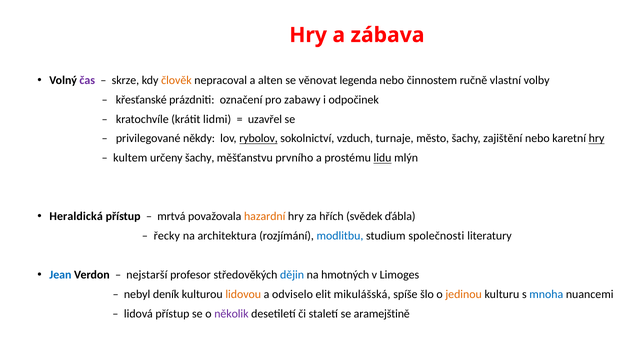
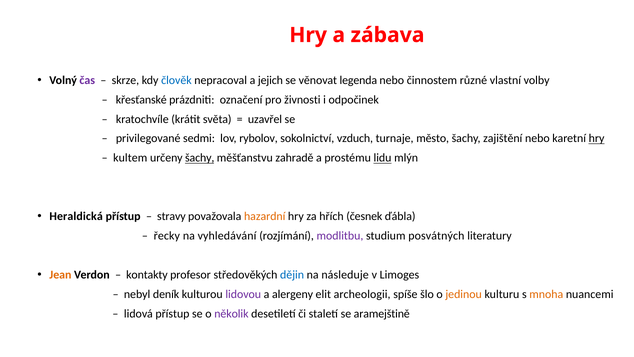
člověk colour: orange -> blue
alten: alten -> jejich
ručně: ručně -> různé
zabawy: zabawy -> živnosti
lidmi: lidmi -> světa
někdy: někdy -> sedmi
rybolov underline: present -> none
šachy at (200, 158) underline: none -> present
prvního: prvního -> zahradě
mrtvá: mrtvá -> stravy
svědek: svědek -> česnek
architektura: architektura -> vyhledávání
modlitbu colour: blue -> purple
společnosti: společnosti -> posvátných
Jean colour: blue -> orange
nejstarší: nejstarší -> kontakty
hmotných: hmotných -> následuje
lidovou colour: orange -> purple
odviselo: odviselo -> alergeny
mikulášská: mikulášská -> archeologii
mnoha colour: blue -> orange
